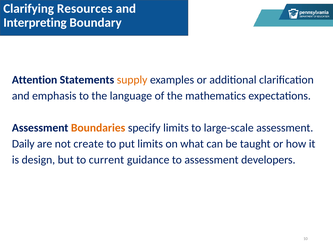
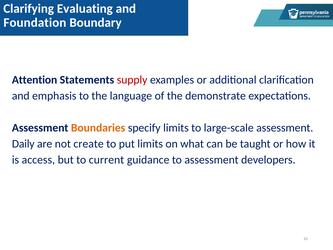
Resources: Resources -> Evaluating
Interpreting: Interpreting -> Foundation
supply colour: orange -> red
mathematics: mathematics -> demonstrate
design: design -> access
